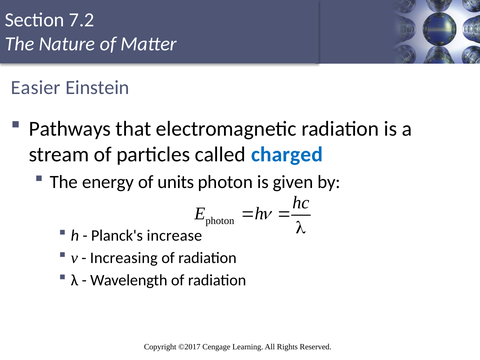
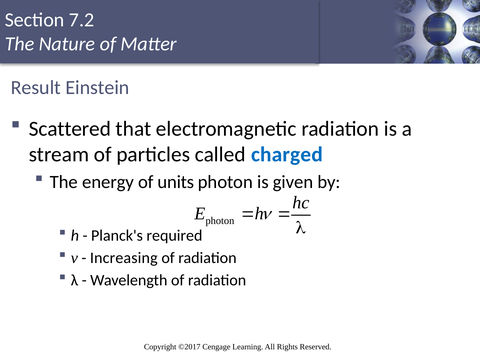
Easier: Easier -> Result
Pathways: Pathways -> Scattered
increase: increase -> required
